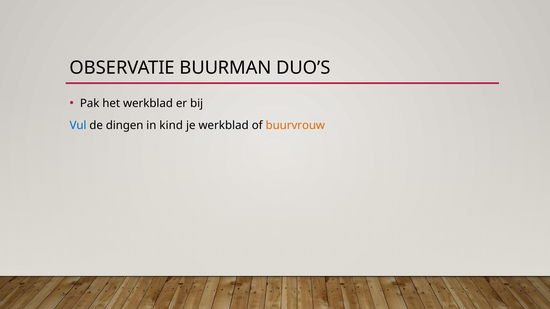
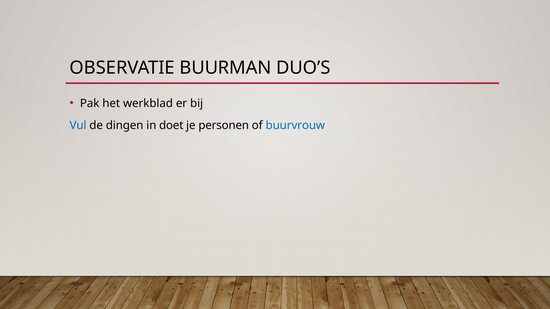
kind: kind -> doet
je werkblad: werkblad -> personen
buurvrouw colour: orange -> blue
